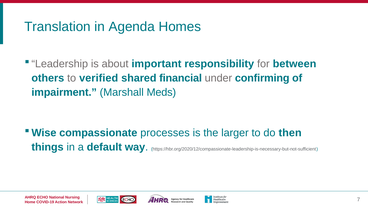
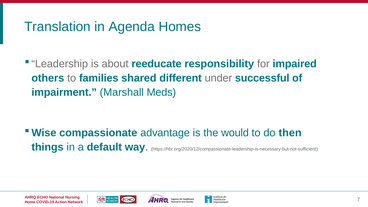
important: important -> reeducate
between: between -> impaired
verified: verified -> families
financial: financial -> different
confirming: confirming -> successful
processes: processes -> advantage
larger: larger -> would
